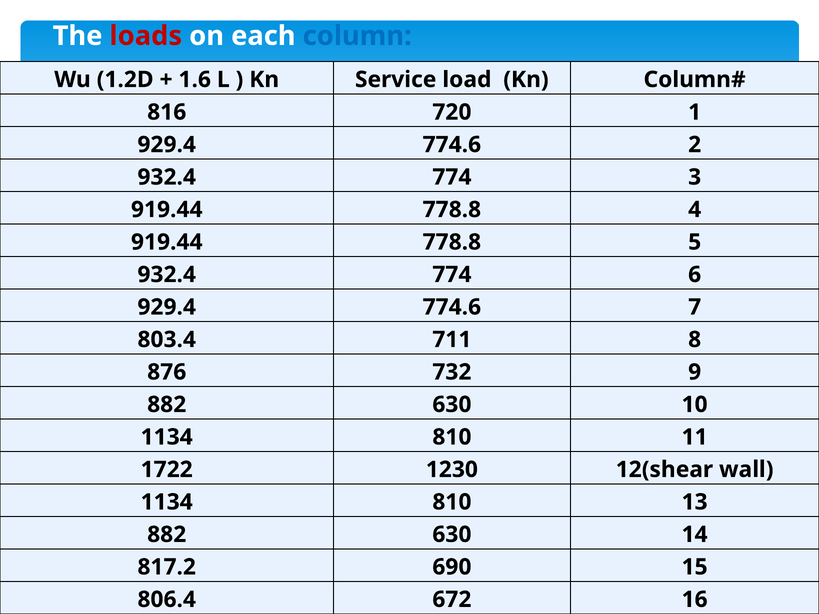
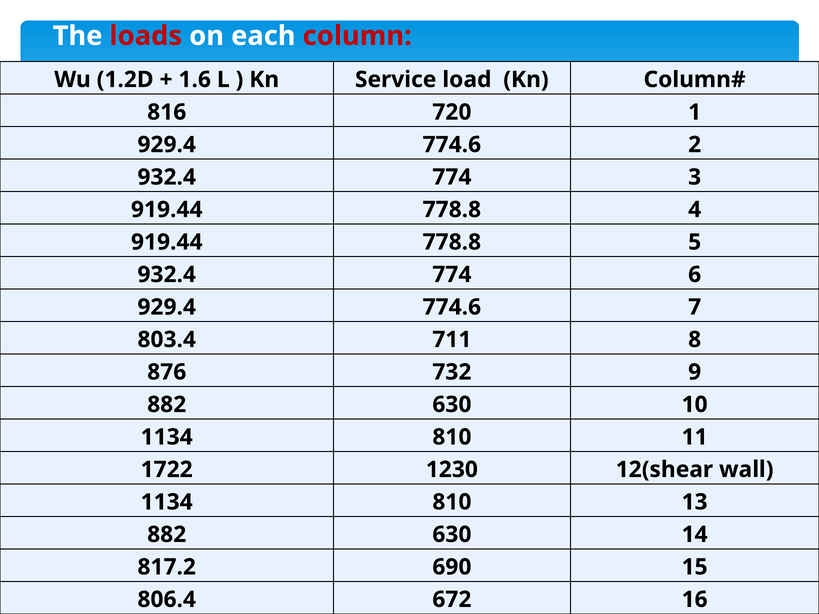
column colour: blue -> red
